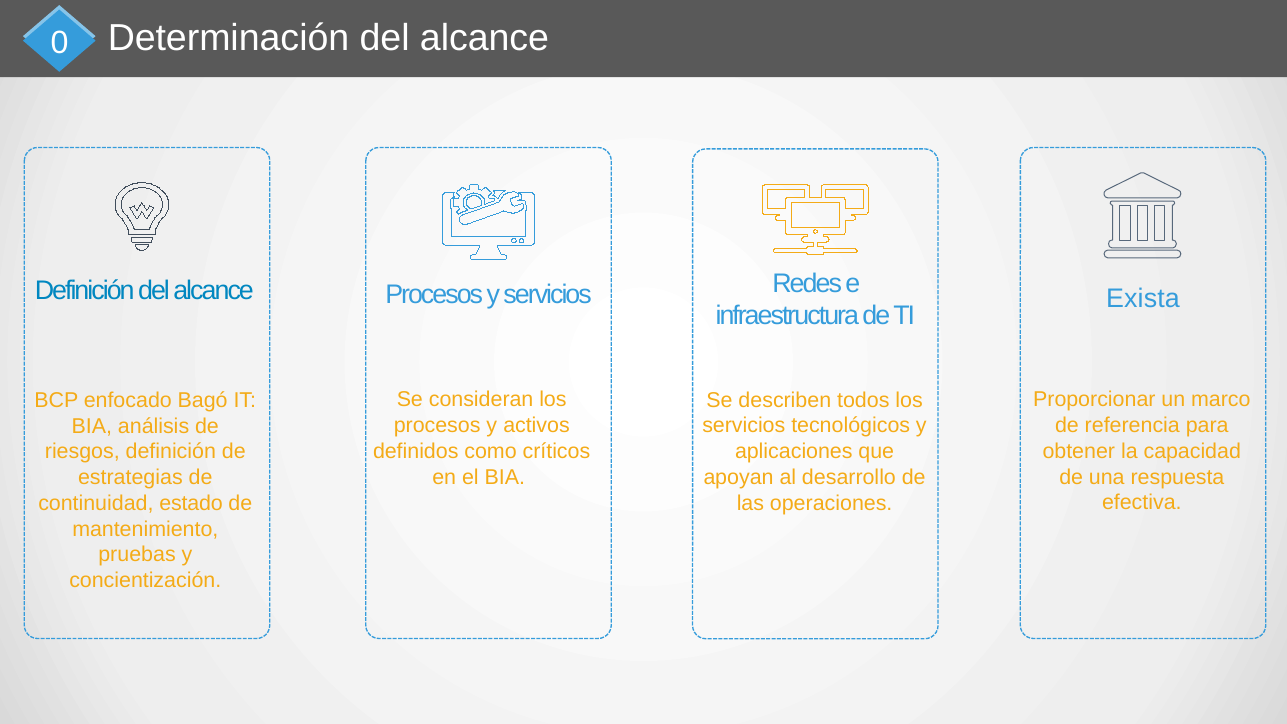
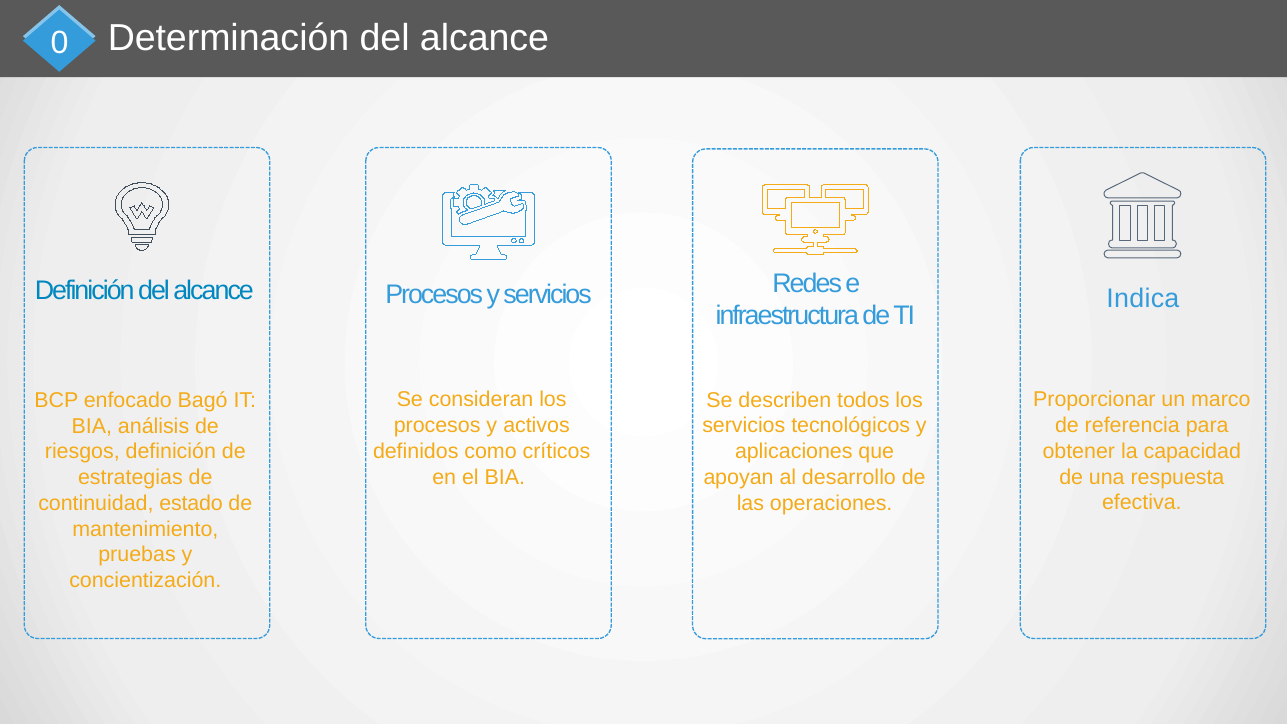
Exista: Exista -> Indica
